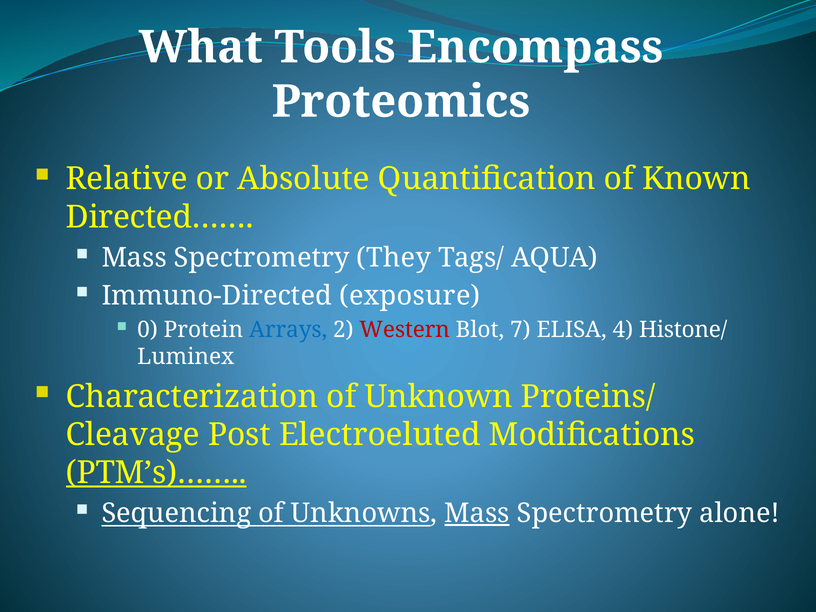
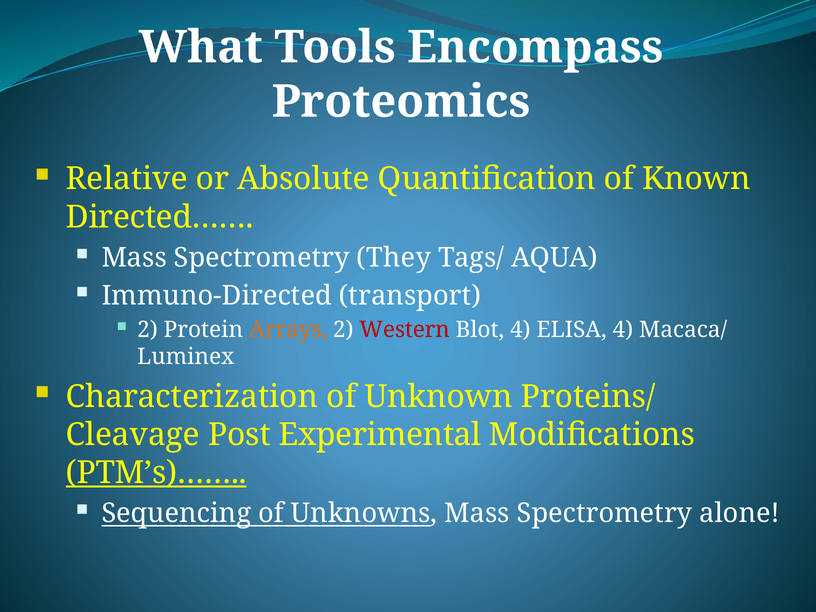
exposure: exposure -> transport
0 at (147, 330): 0 -> 2
Arrays colour: blue -> orange
Blot 7: 7 -> 4
Histone/: Histone/ -> Macaca/
Electroeluted: Electroeluted -> Experimental
Mass at (477, 513) underline: present -> none
